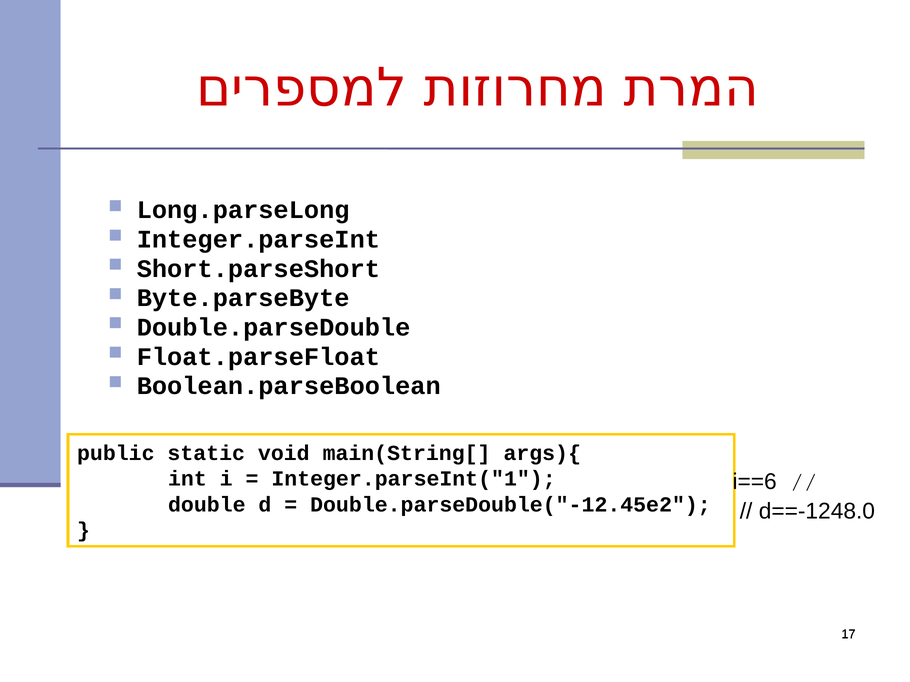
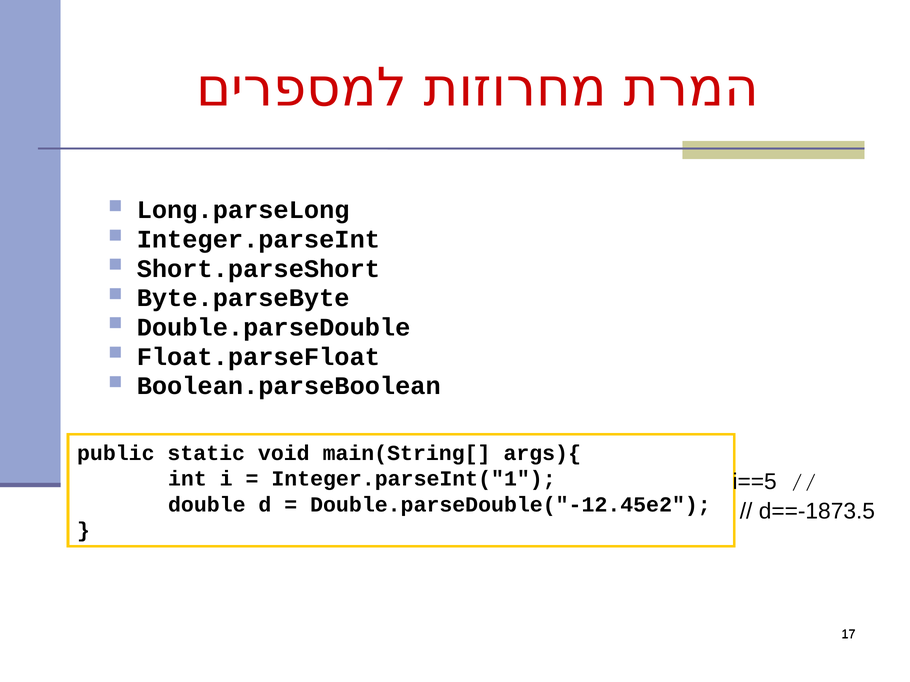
i==6: i==6 -> i==5
d==-1248.0: d==-1248.0 -> d==-1873.5
